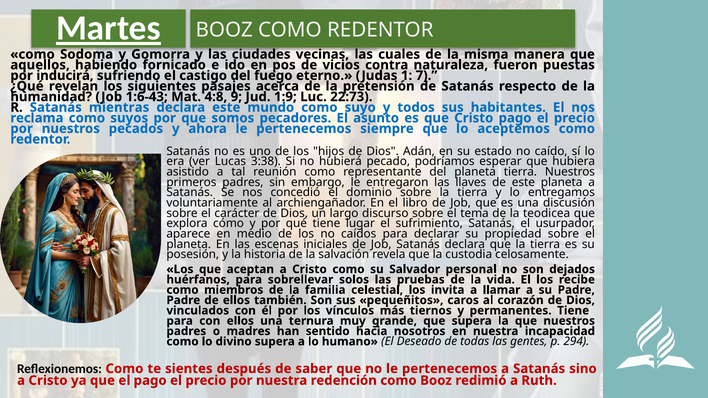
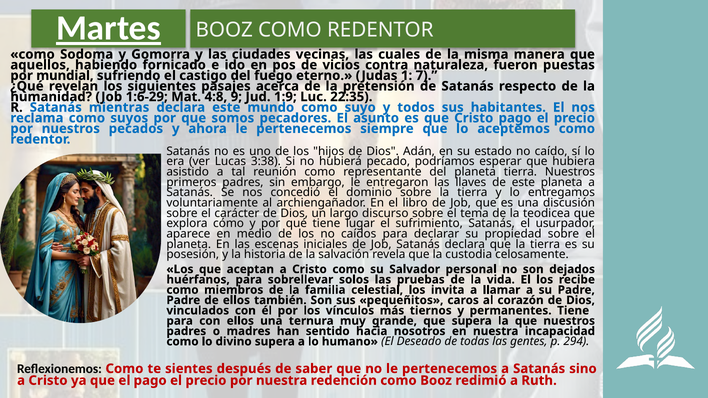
inducirá: inducirá -> mundial
1:6-43: 1:6-43 -> 1:6-29
22:73: 22:73 -> 22:35
